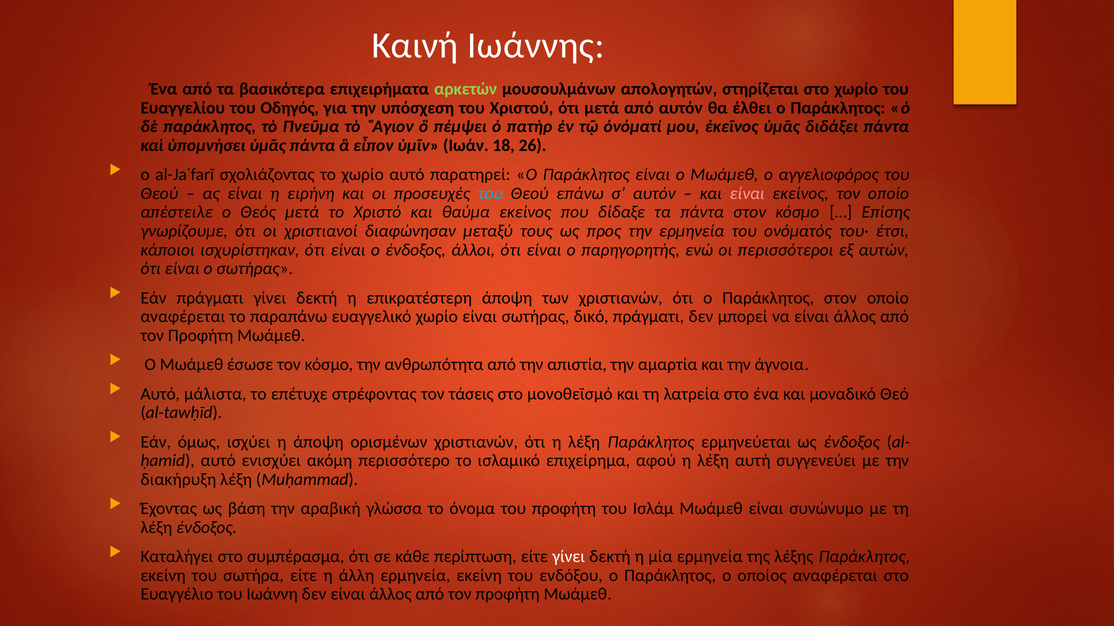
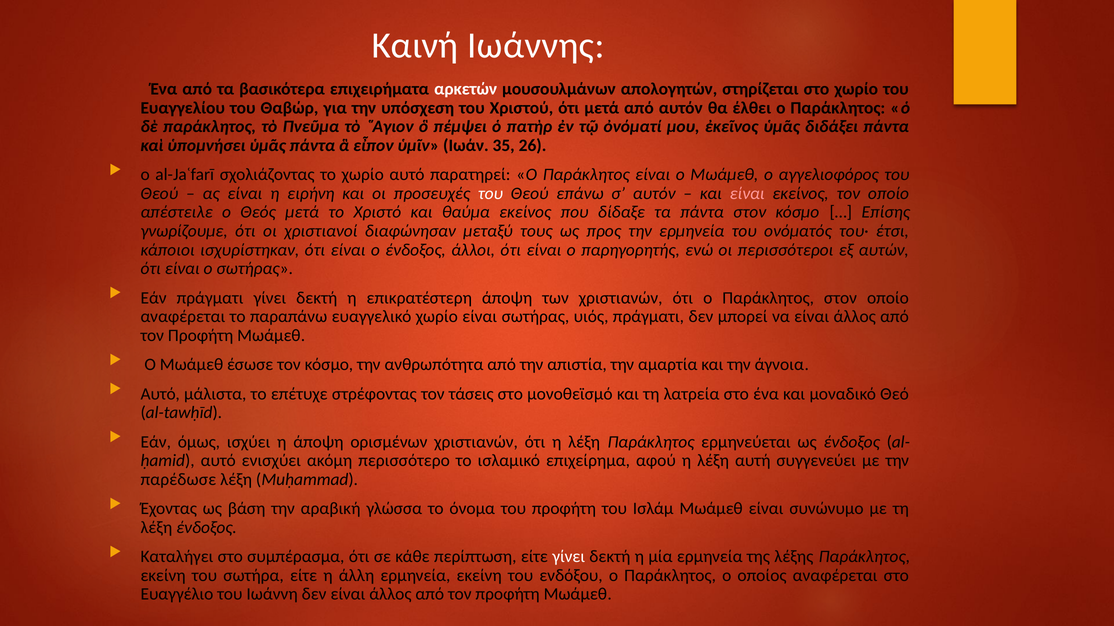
αρκετών colour: light green -> white
Οδηγός: Οδηγός -> Θαβώρ
18: 18 -> 35
του at (490, 194) colour: light blue -> white
δικό: δικό -> υιός
διακήρυξη: διακήρυξη -> παρέδωσε
